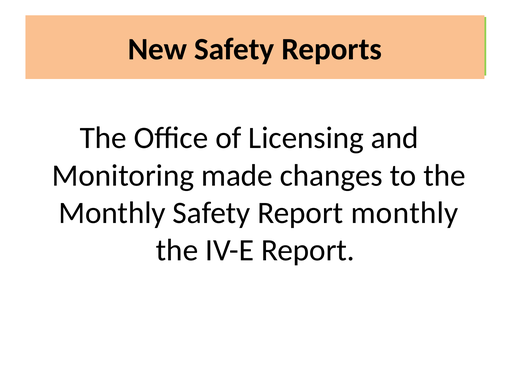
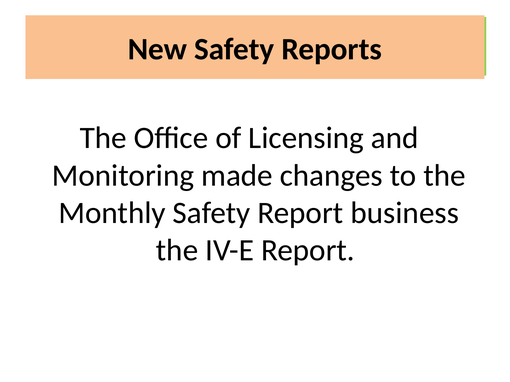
Report monthly: monthly -> business
